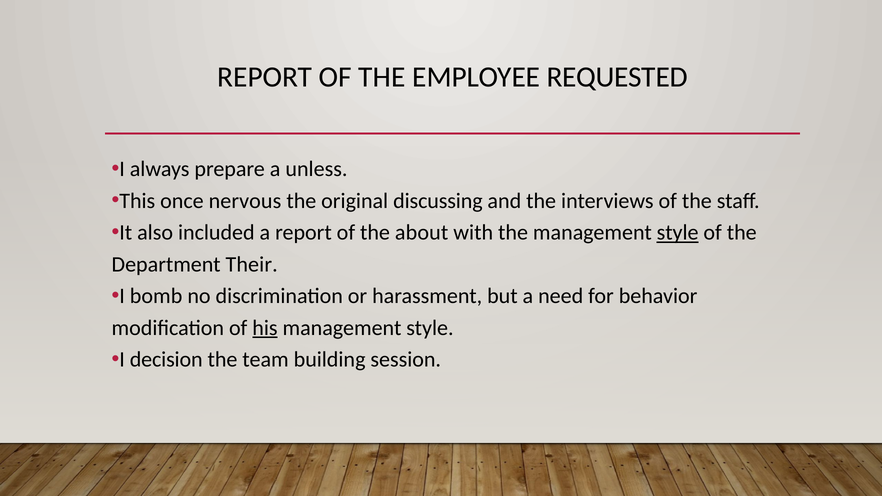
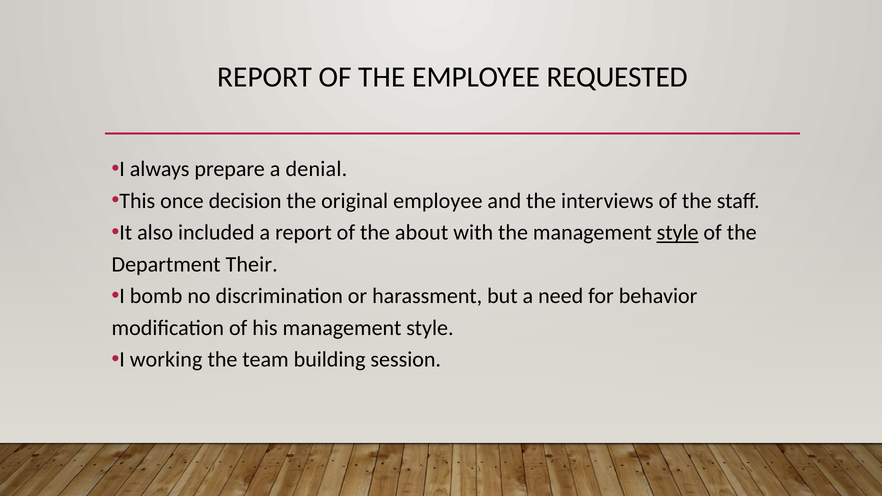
unless: unless -> denial
nervous: nervous -> decision
original discussing: discussing -> employee
his underline: present -> none
decision: decision -> working
